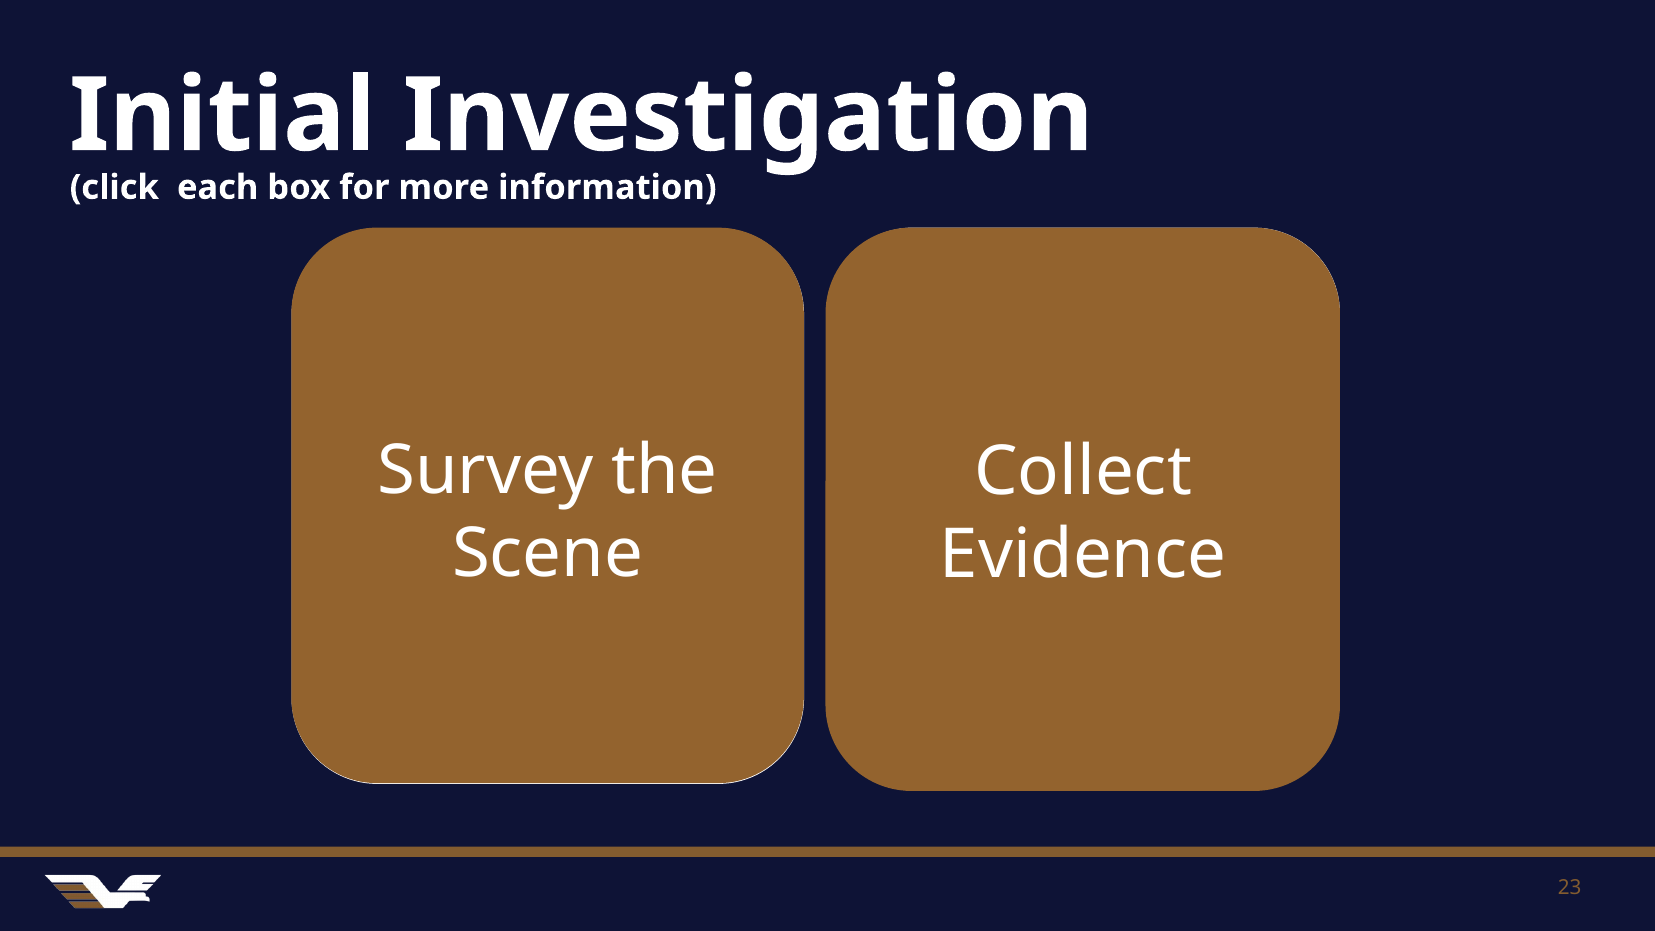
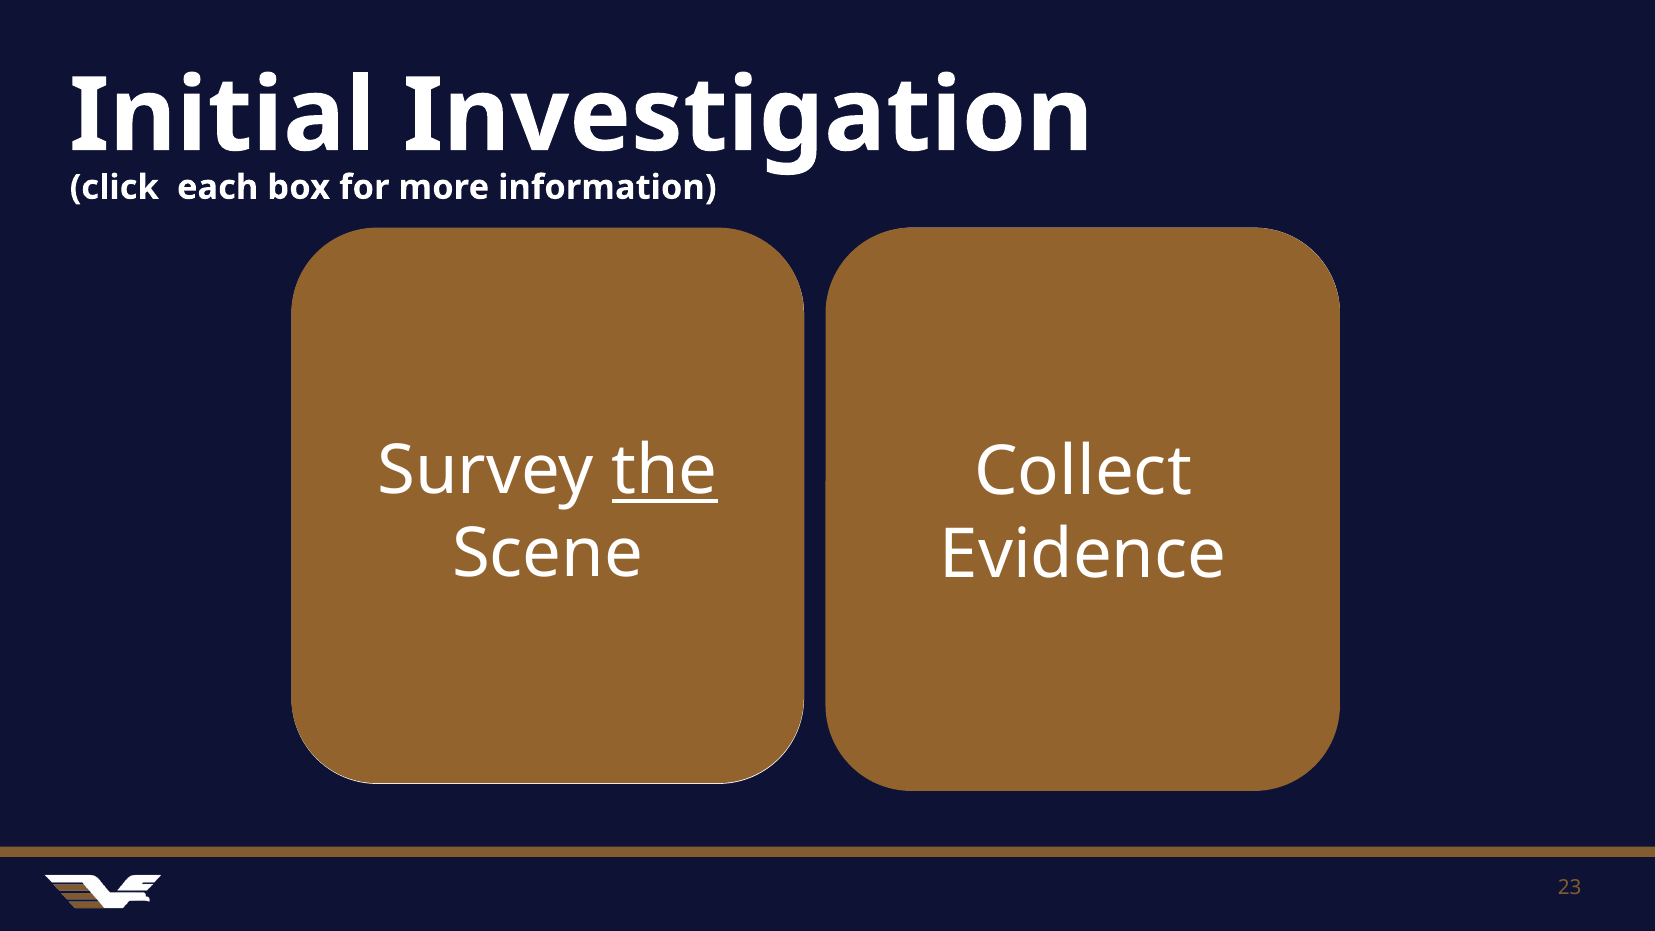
the at (665, 471) underline: none -> present
